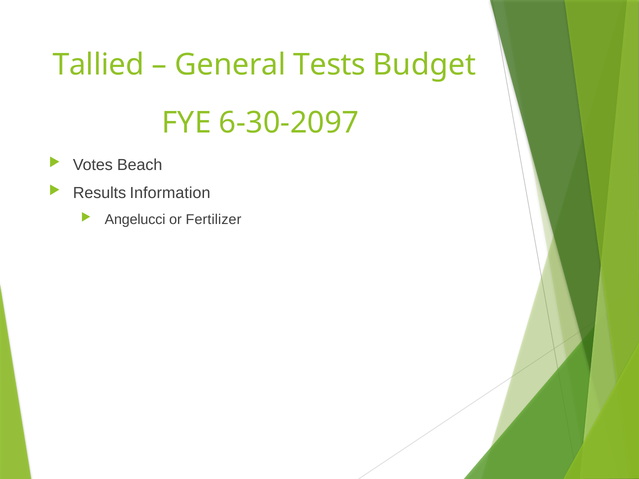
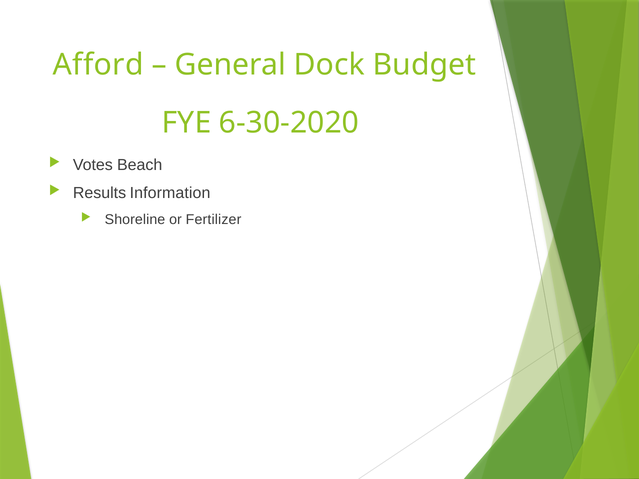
Tallied: Tallied -> Afford
Tests: Tests -> Dock
6-30-2097: 6-30-2097 -> 6-30-2020
Angelucci: Angelucci -> Shoreline
